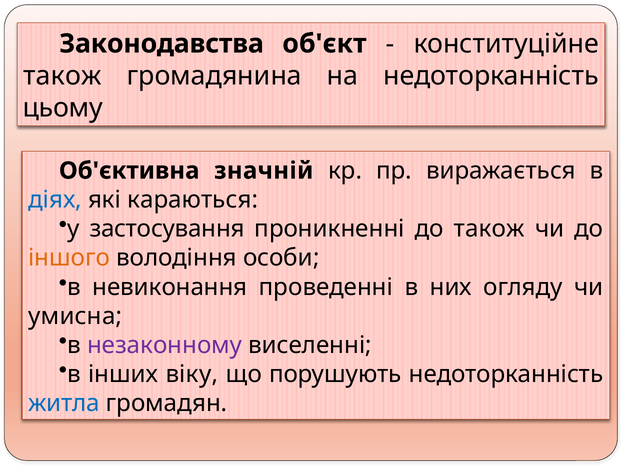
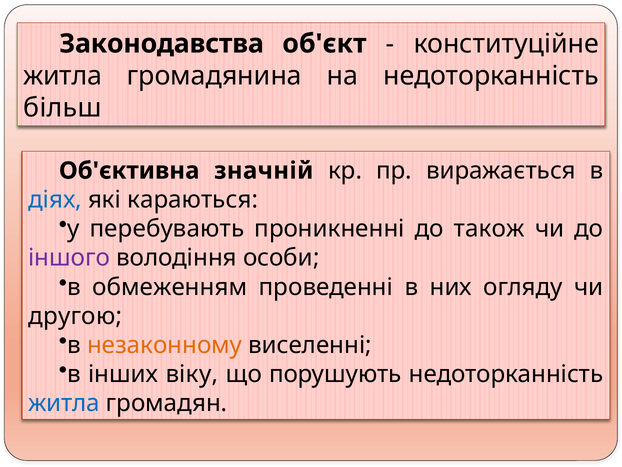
також at (62, 76): також -> житла
цьому: цьому -> більш
застосування: застосування -> перебувають
іншого colour: orange -> purple
невиконання: невиконання -> обмеженням
умисна: умисна -> другою
незаконному colour: purple -> orange
